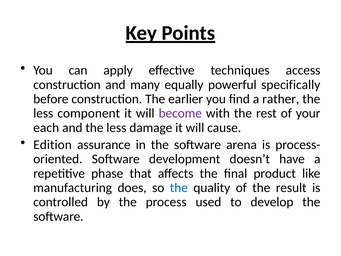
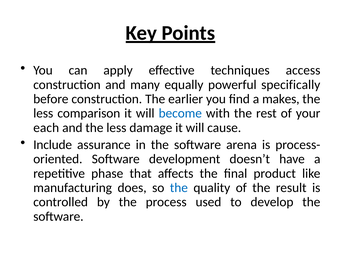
rather: rather -> makes
component: component -> comparison
become colour: purple -> blue
Edition: Edition -> Include
